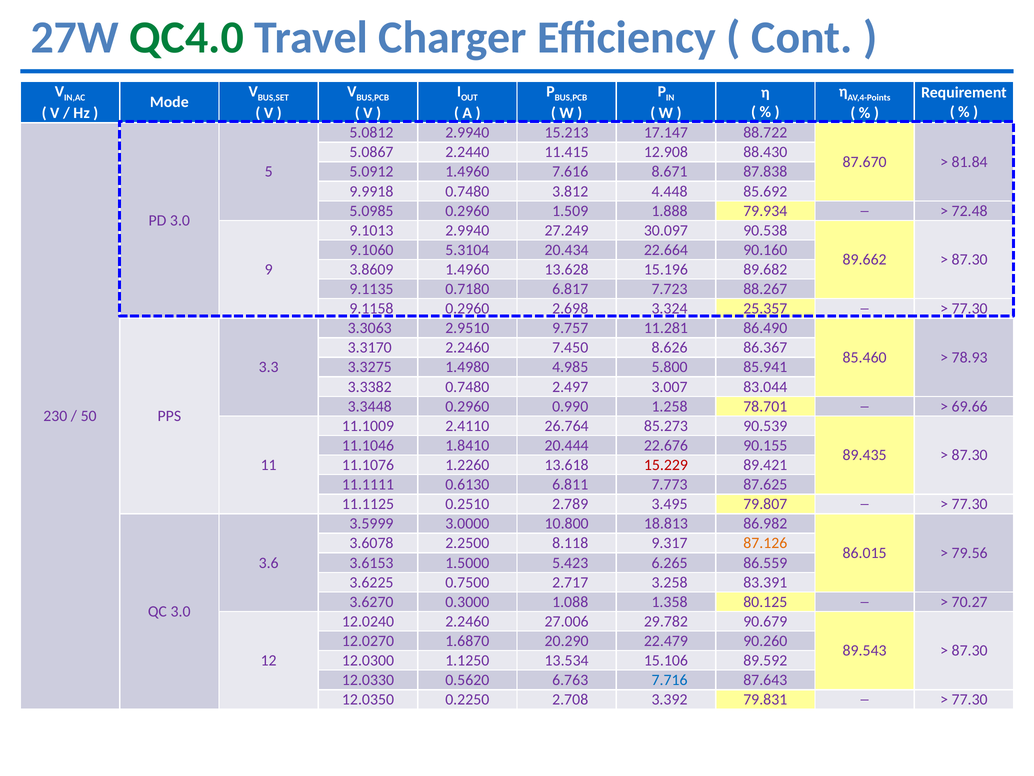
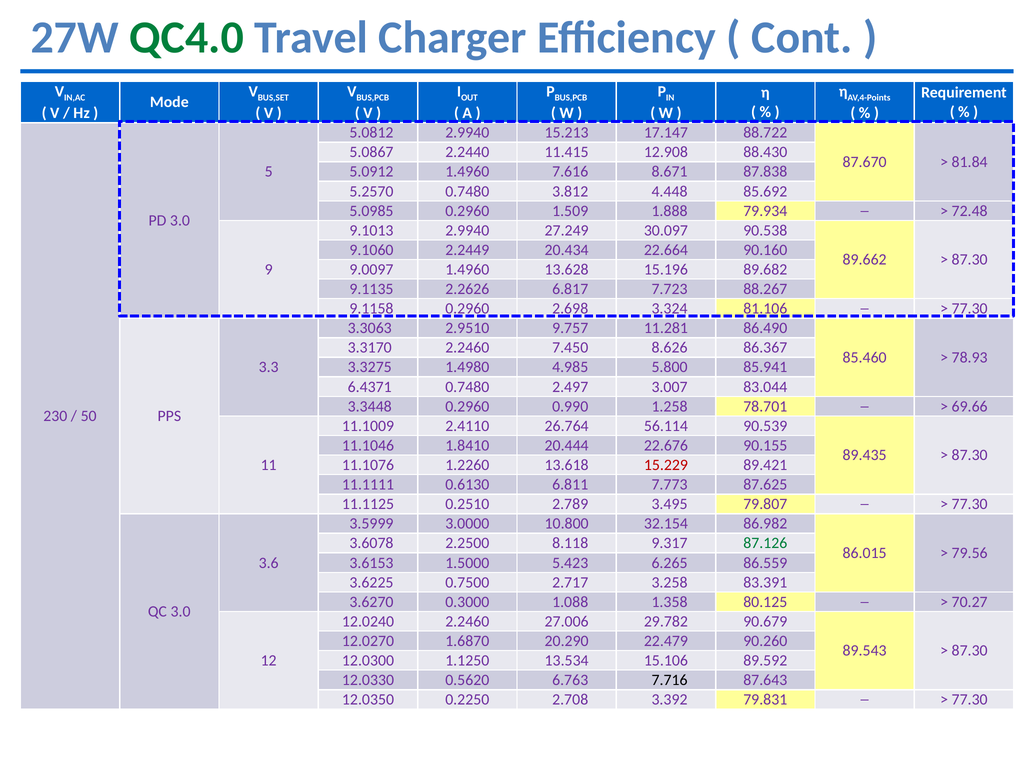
9.9918: 9.9918 -> 5.2570
5.3104: 5.3104 -> 2.2449
3.8609: 3.8609 -> 9.0097
0.7180: 0.7180 -> 2.2626
25.357: 25.357 -> 81.106
3.3382: 3.3382 -> 6.4371
85.273: 85.273 -> 56.114
18.813: 18.813 -> 32.154
87.126 colour: orange -> green
7.716 colour: blue -> black
